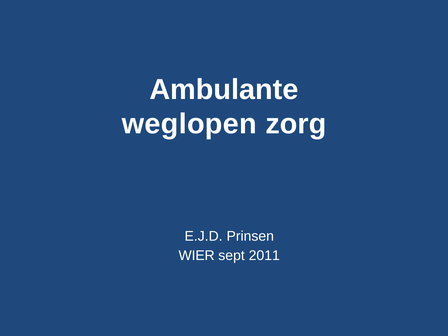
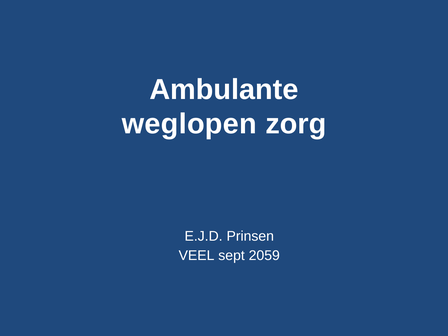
WIER: WIER -> VEEL
2011: 2011 -> 2059
